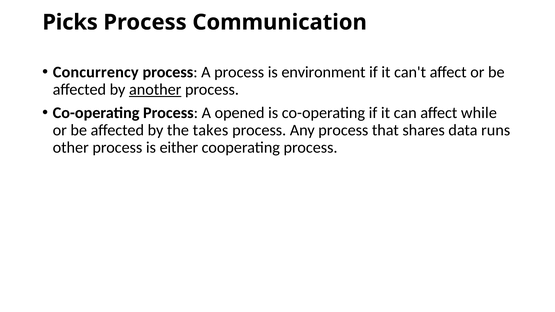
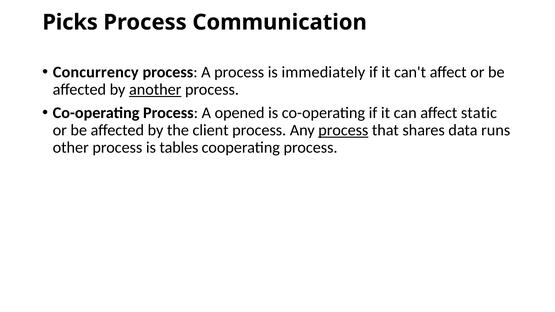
environment: environment -> immediately
while: while -> static
takes: takes -> client
process at (343, 130) underline: none -> present
either: either -> tables
